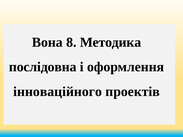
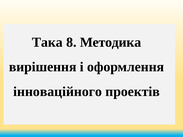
Вона: Вона -> Така
послідовна: послідовна -> вирішення
